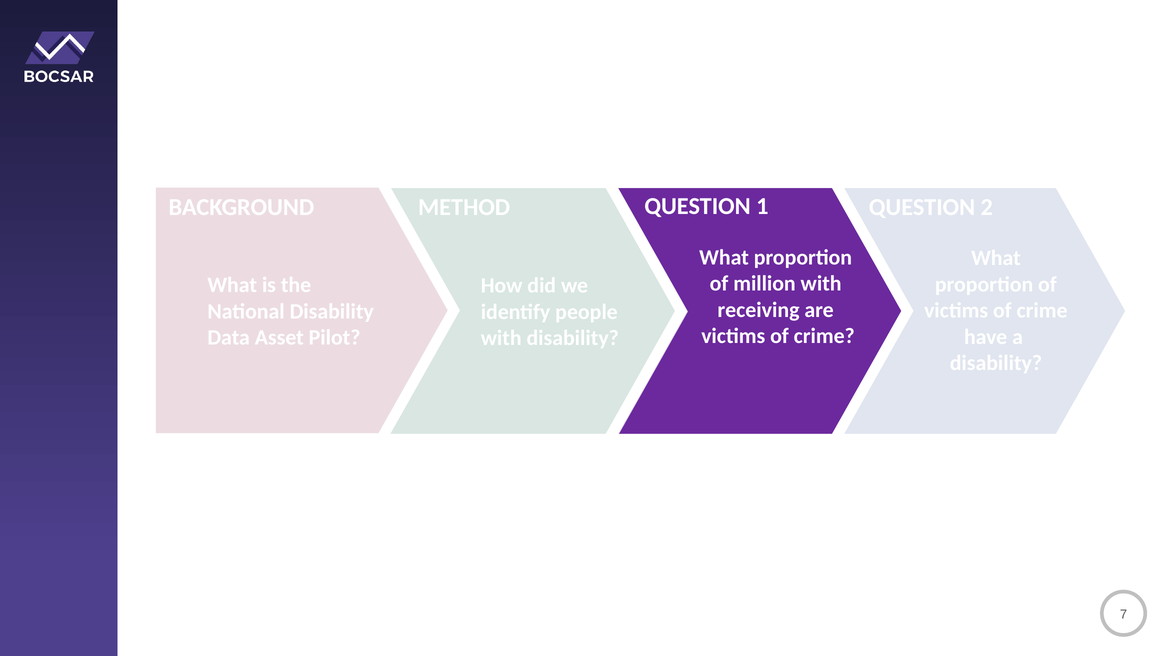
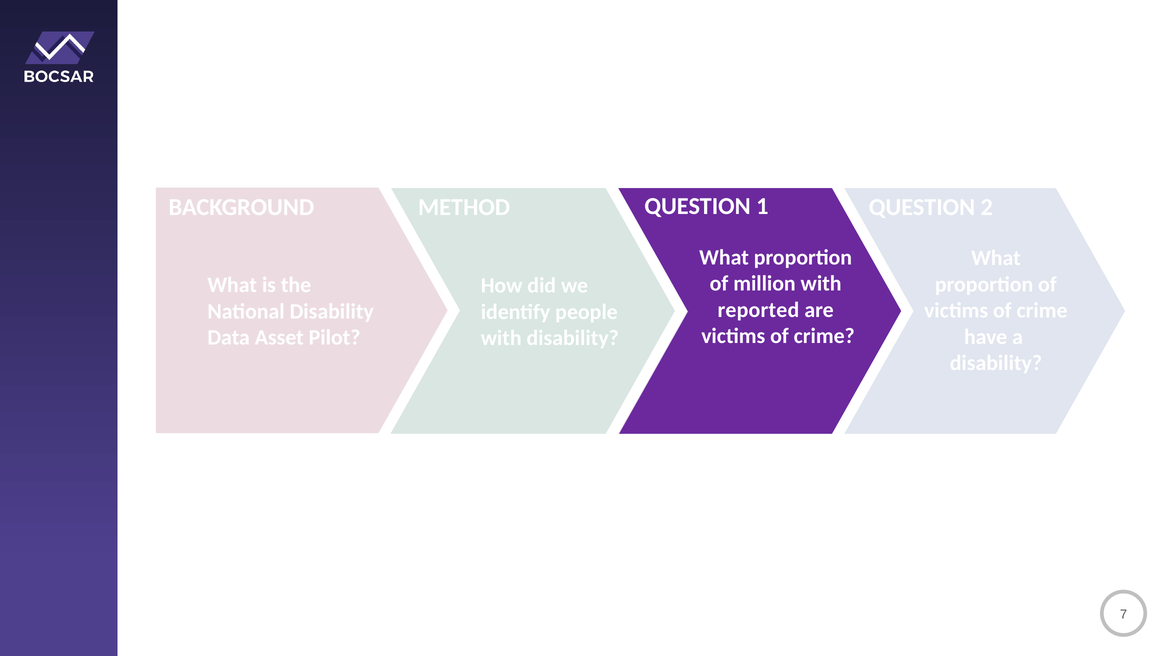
receiving: receiving -> reported
